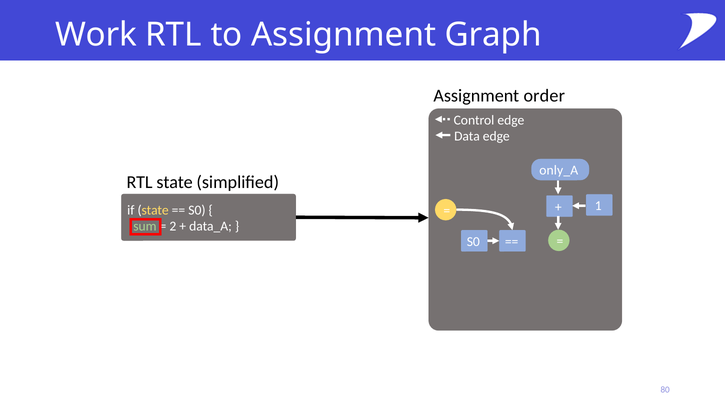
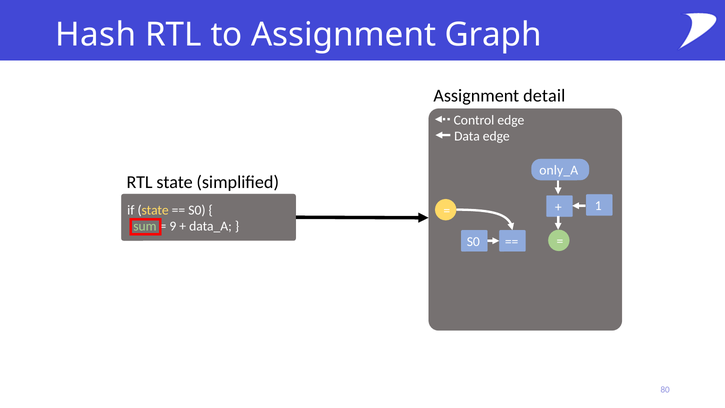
Work: Work -> Hash
order: order -> detail
2: 2 -> 9
